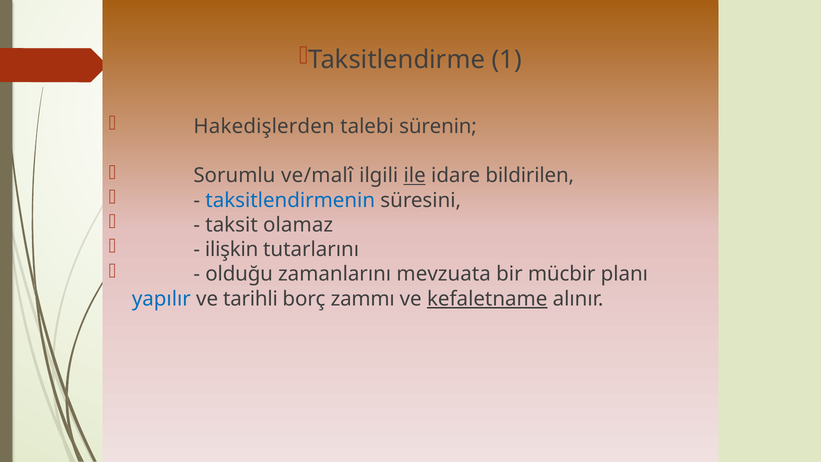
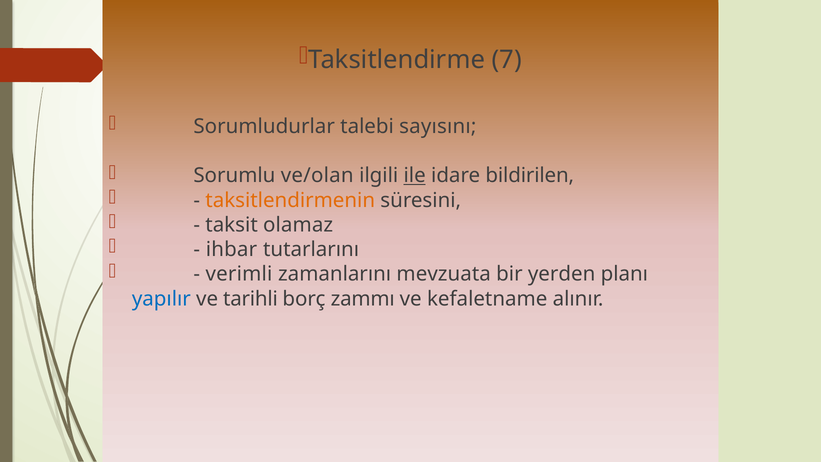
1: 1 -> 7
Hakedişlerden: Hakedişlerden -> Sorumludurlar
sürenin: sürenin -> sayısını
ve/malî: ve/malî -> ve/olan
taksitlendirmenin colour: blue -> orange
ilişkin: ilişkin -> ihbar
olduğu: olduğu -> verimli
mücbir: mücbir -> yerden
kefaletname underline: present -> none
